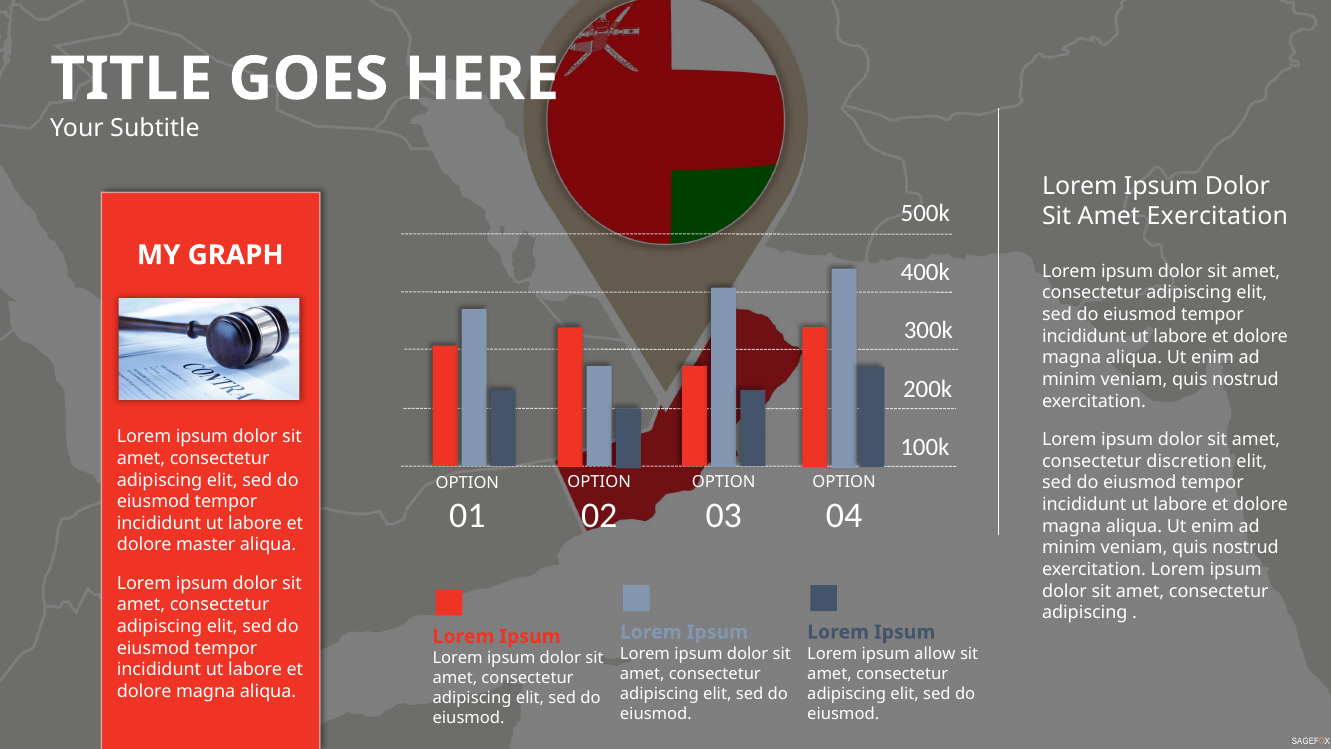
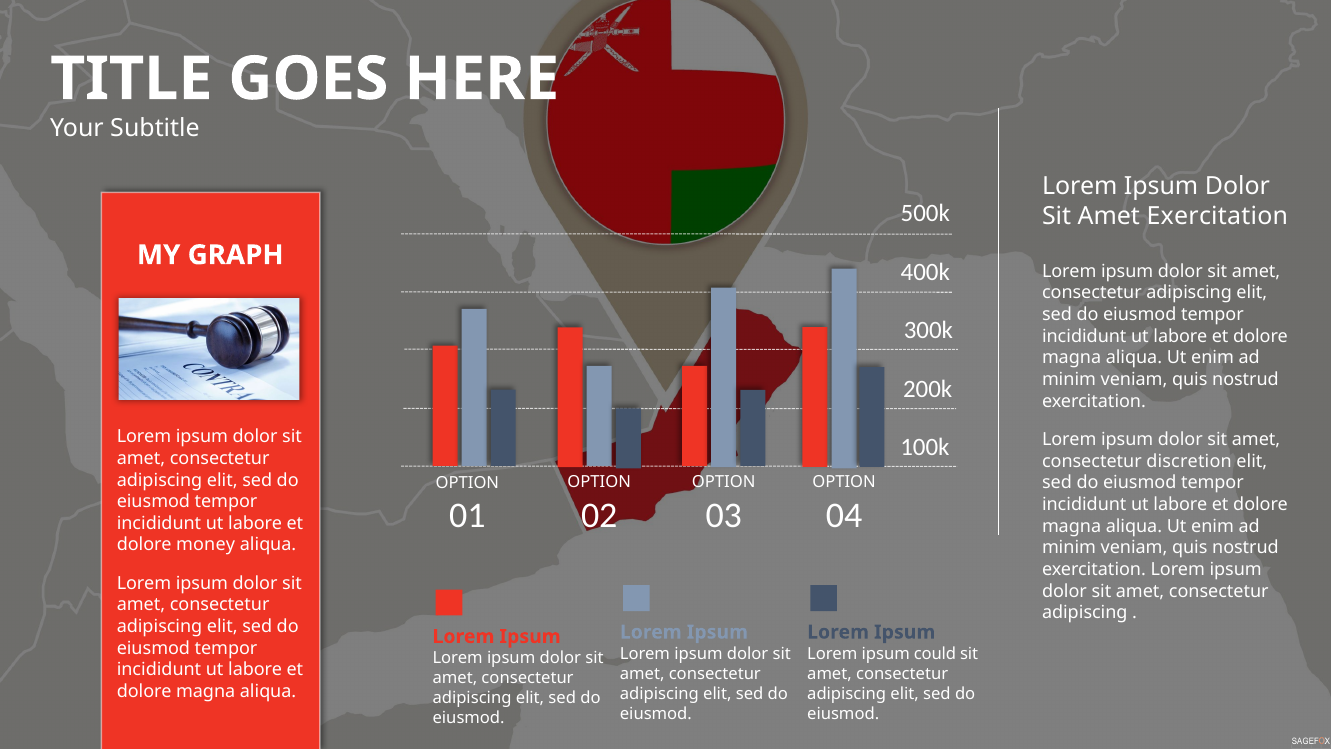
master: master -> money
allow: allow -> could
